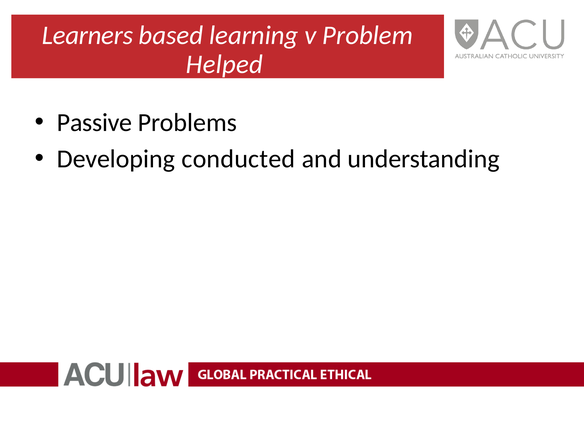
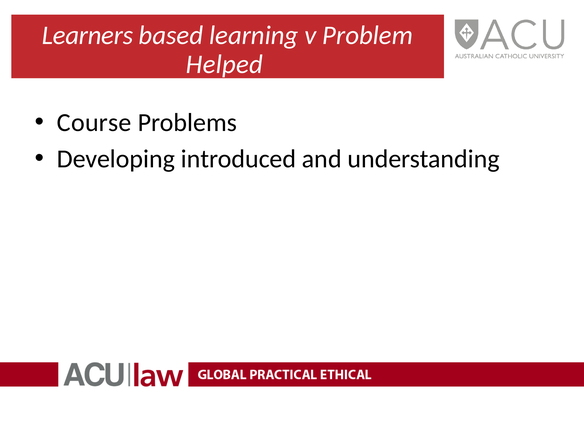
Passive: Passive -> Course
conducted: conducted -> introduced
